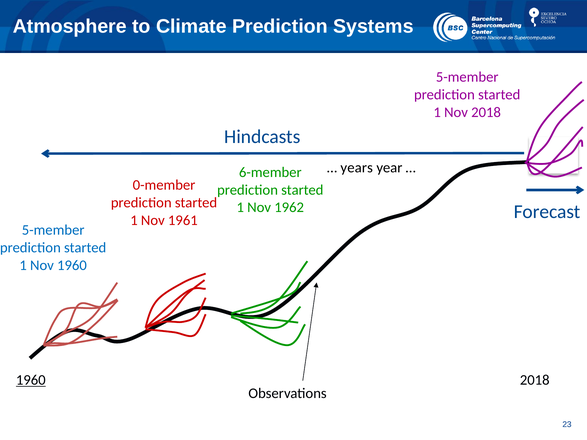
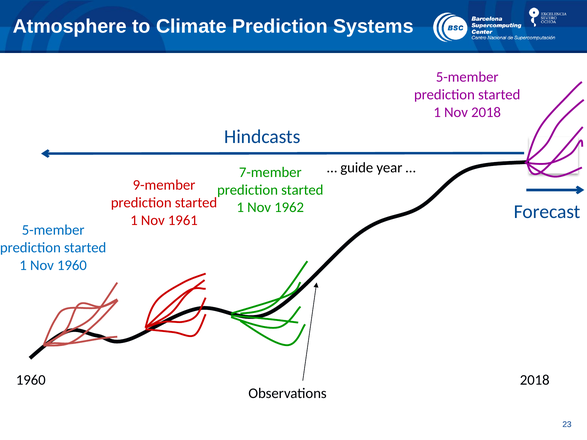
years: years -> guide
6-member: 6-member -> 7-member
0-member: 0-member -> 9-member
1960 at (31, 380) underline: present -> none
